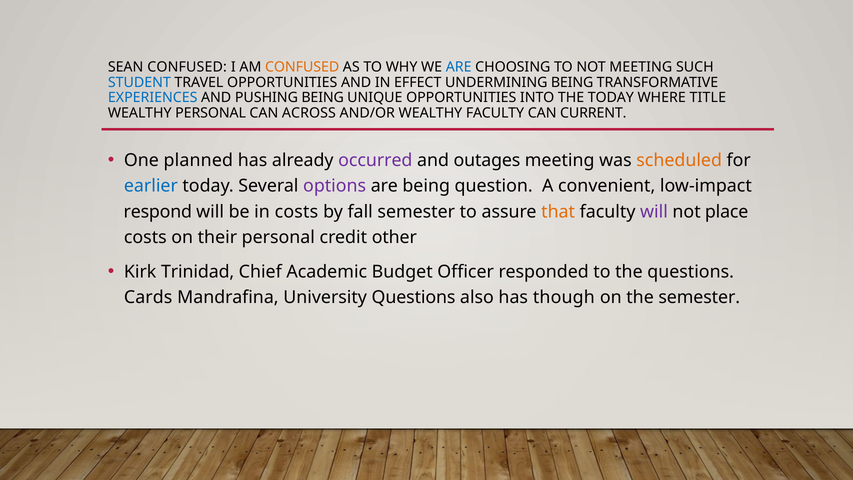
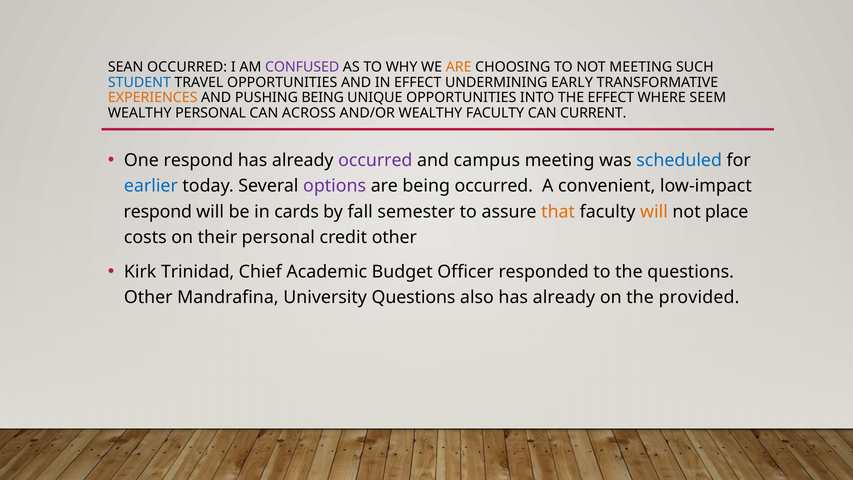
SEAN CONFUSED: CONFUSED -> OCCURRED
CONFUSED at (302, 67) colour: orange -> purple
ARE at (459, 67) colour: blue -> orange
UNDERMINING BEING: BEING -> EARLY
EXPERIENCES colour: blue -> orange
THE TODAY: TODAY -> EFFECT
TITLE: TITLE -> SEEM
One planned: planned -> respond
outages: outages -> campus
scheduled colour: orange -> blue
being question: question -> occurred
in costs: costs -> cards
will at (654, 212) colour: purple -> orange
Cards at (148, 297): Cards -> Other
also has though: though -> already
the semester: semester -> provided
